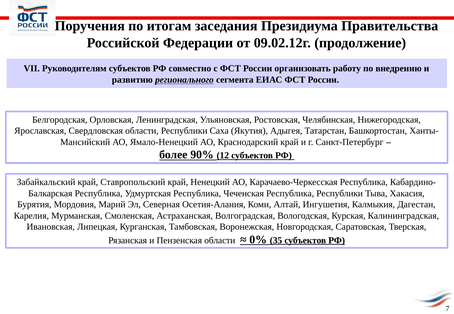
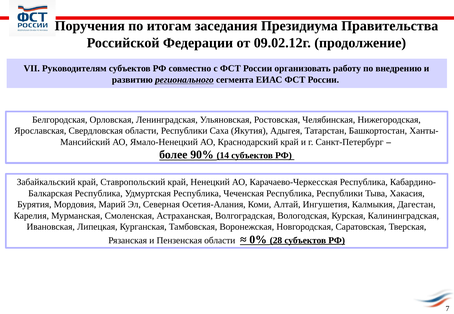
12: 12 -> 14
35: 35 -> 28
